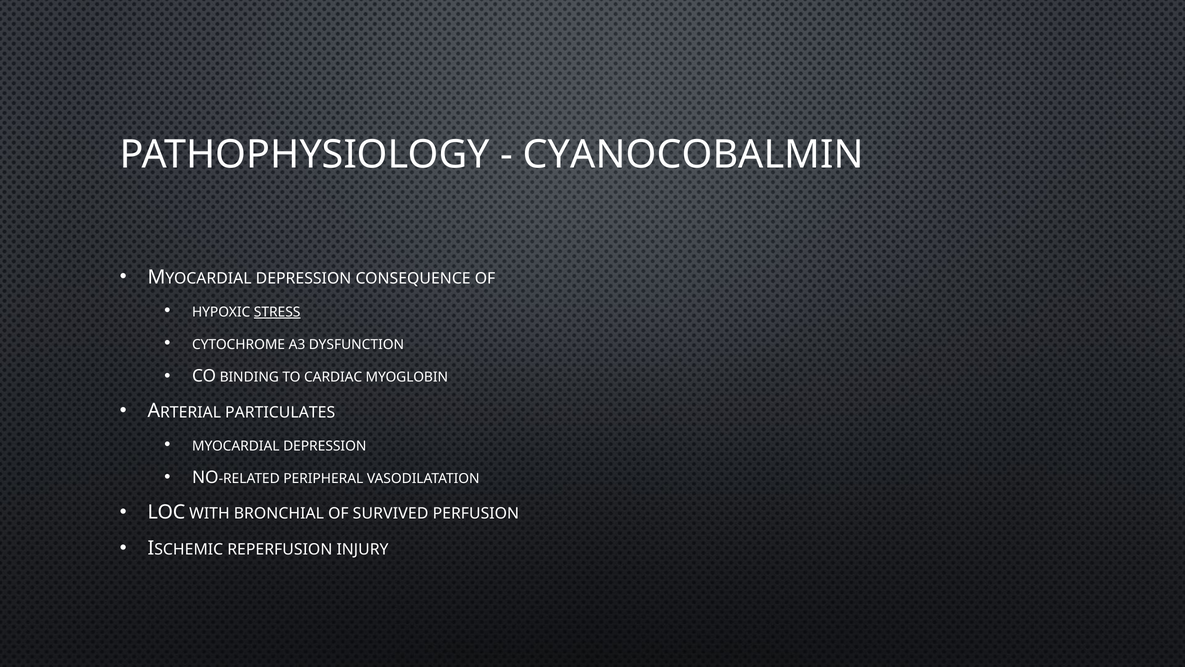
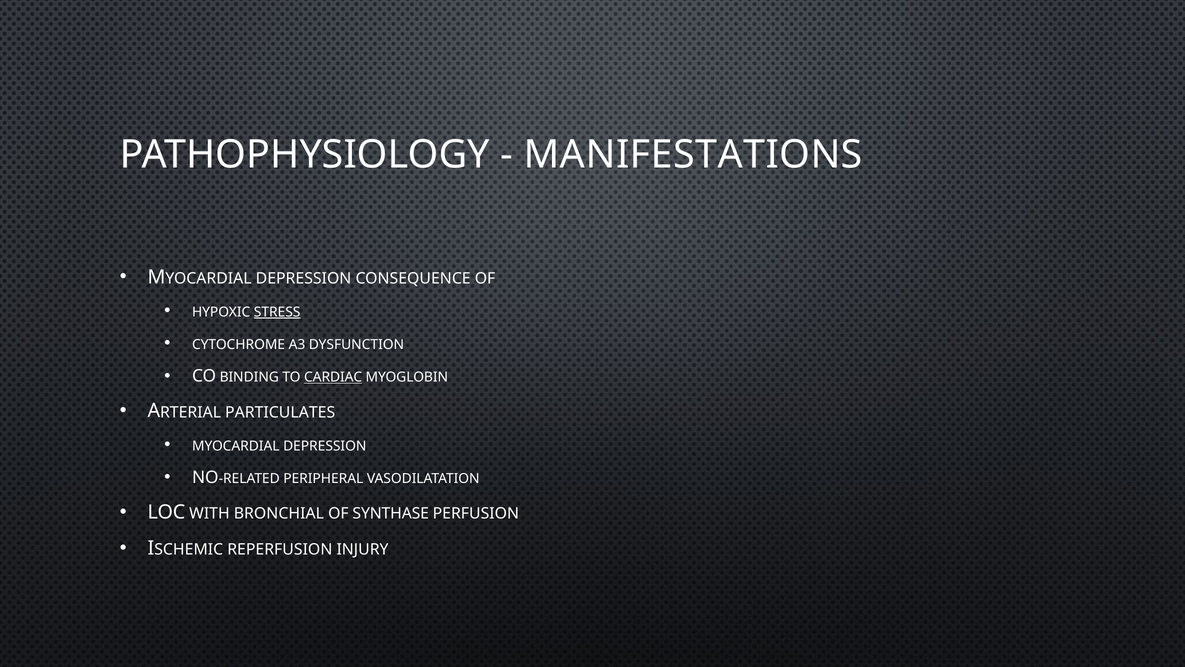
CYANOCOBALMIN: CYANOCOBALMIN -> MANIFESTATIONS
CARDIAC underline: none -> present
SURVIVED: SURVIVED -> SYNTHASE
